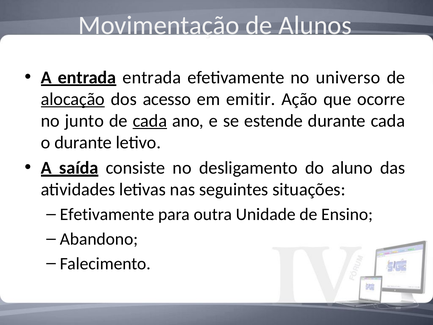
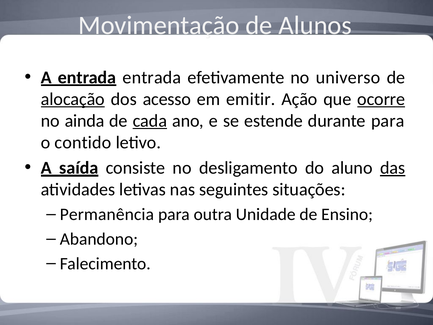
ocorre underline: none -> present
junto: junto -> ainda
durante cada: cada -> para
o durante: durante -> contido
das underline: none -> present
Efetivamente at (107, 214): Efetivamente -> Permanência
